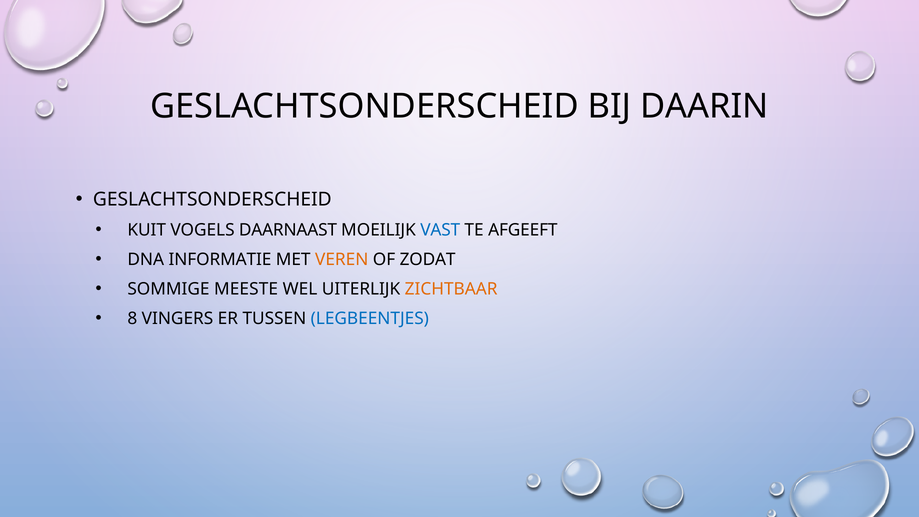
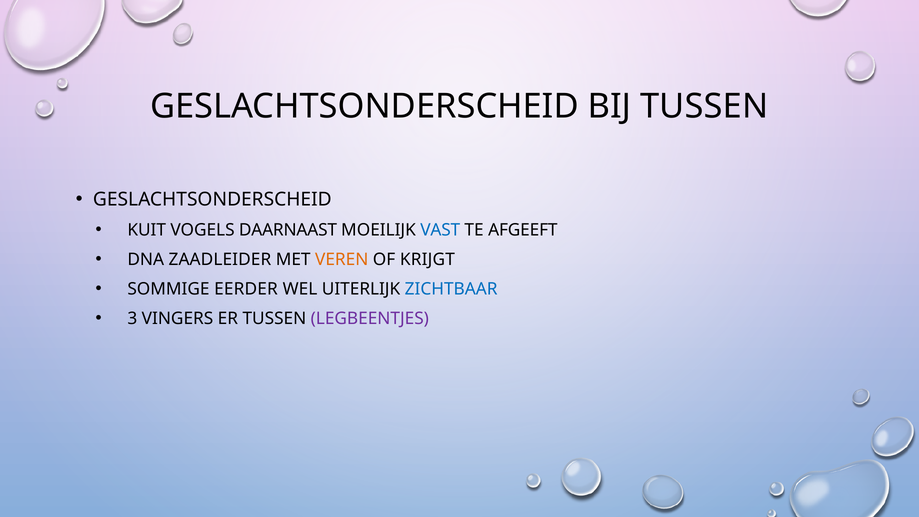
BIJ DAARIN: DAARIN -> TUSSEN
INFORMATIE: INFORMATIE -> ZAADLEIDER
ZODAT: ZODAT -> KRIJGT
MEESTE: MEESTE -> EERDER
ZICHTBAAR colour: orange -> blue
8: 8 -> 3
LEGBEENTJES colour: blue -> purple
